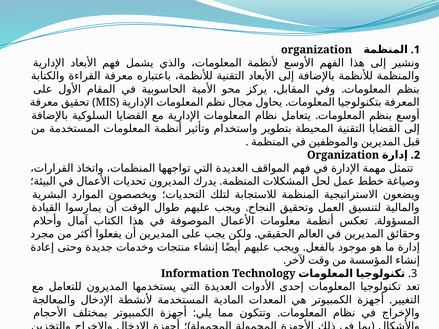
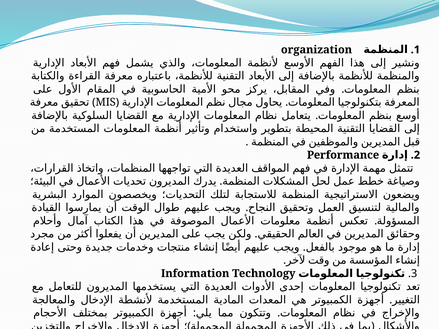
Organization at (343, 155): Organization -> Performance
